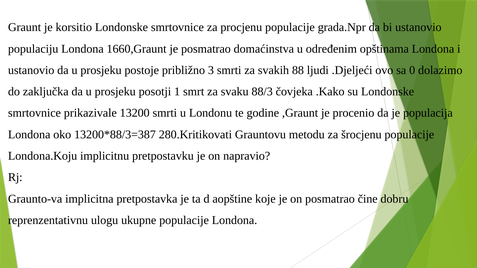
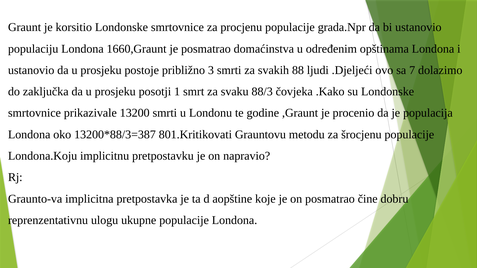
0: 0 -> 7
280.Kritikovati: 280.Kritikovati -> 801.Kritikovati
